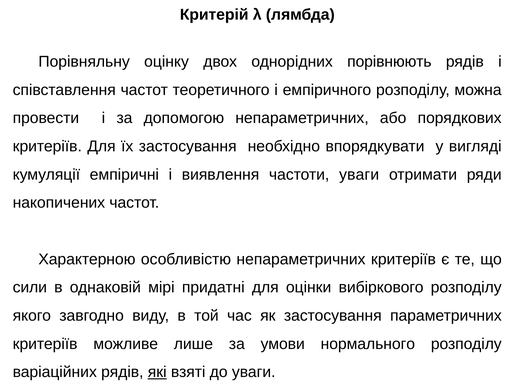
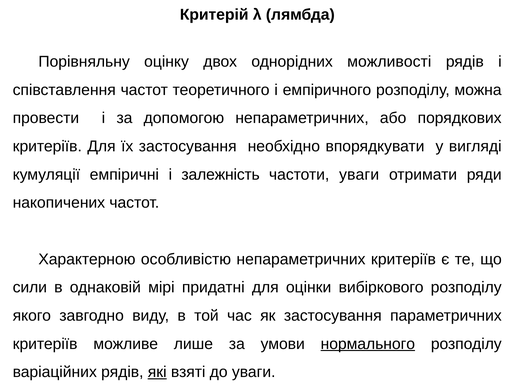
порівнюють: порівнюють -> можливості
виявлення: виявлення -> залежність
нормального underline: none -> present
